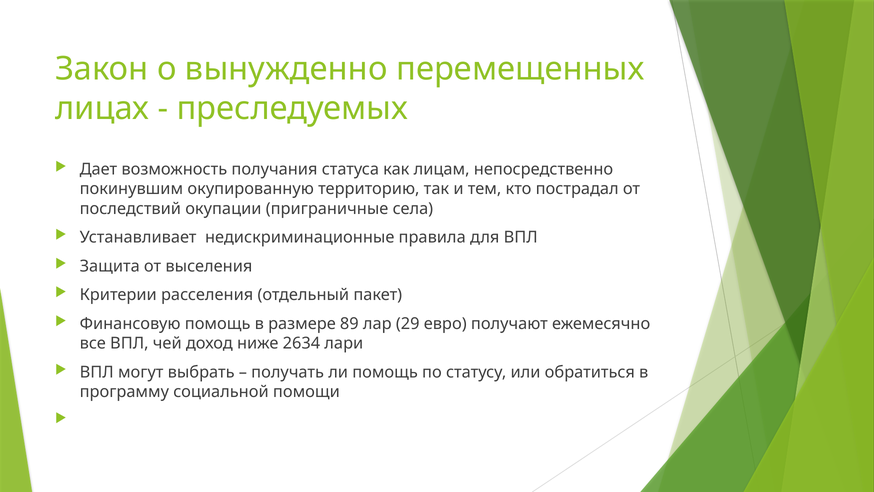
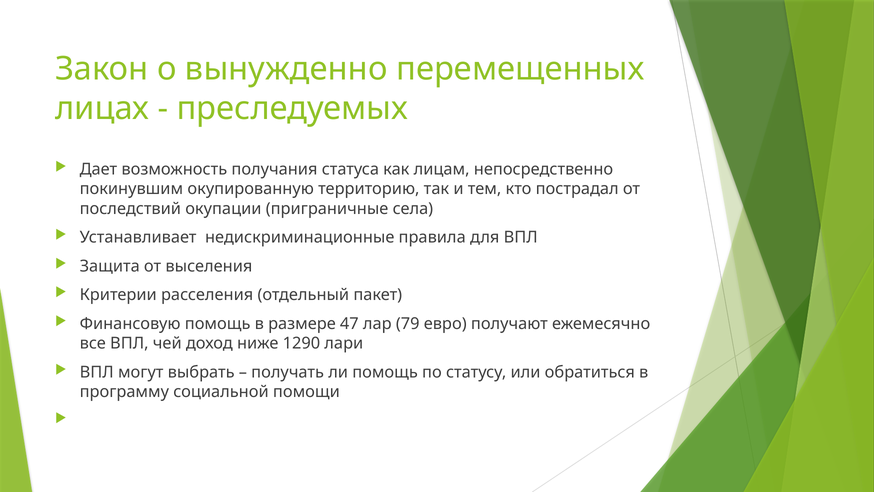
89: 89 -> 47
29: 29 -> 79
2634: 2634 -> 1290
